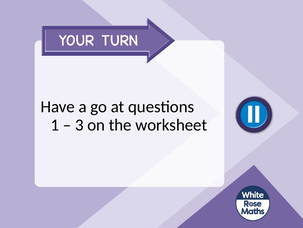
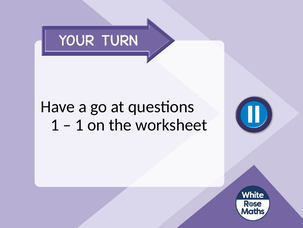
3 at (79, 125): 3 -> 1
